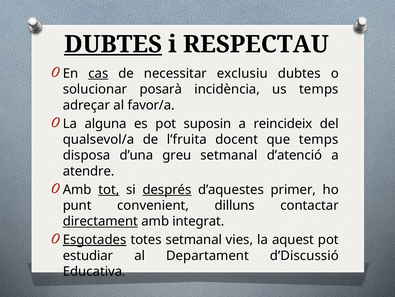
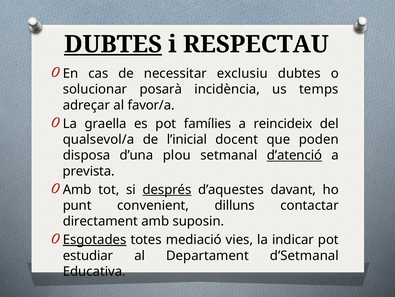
cas underline: present -> none
alguna: alguna -> graella
suposin: suposin -> famílies
l’fruita: l’fruita -> l’inicial
que temps: temps -> poden
greu: greu -> plou
d’atenció underline: none -> present
atendre: atendre -> prevista
tot underline: present -> none
primer: primer -> davant
directament underline: present -> none
integrat: integrat -> suposin
totes setmanal: setmanal -> mediació
aquest: aquest -> indicar
d’Discussió: d’Discussió -> d’Setmanal
